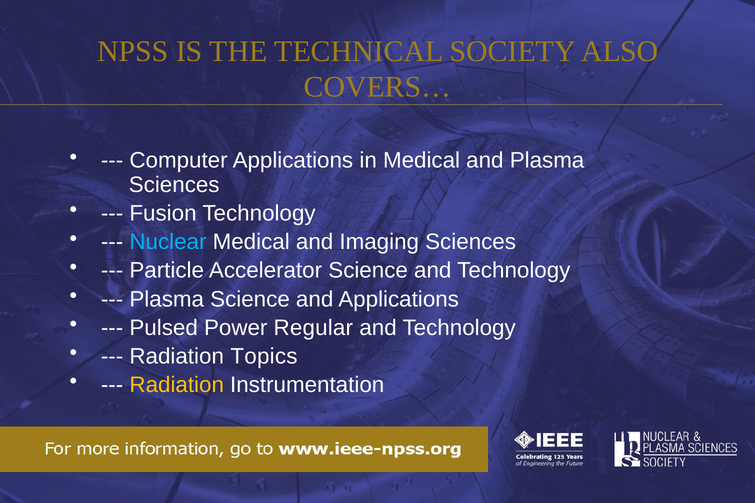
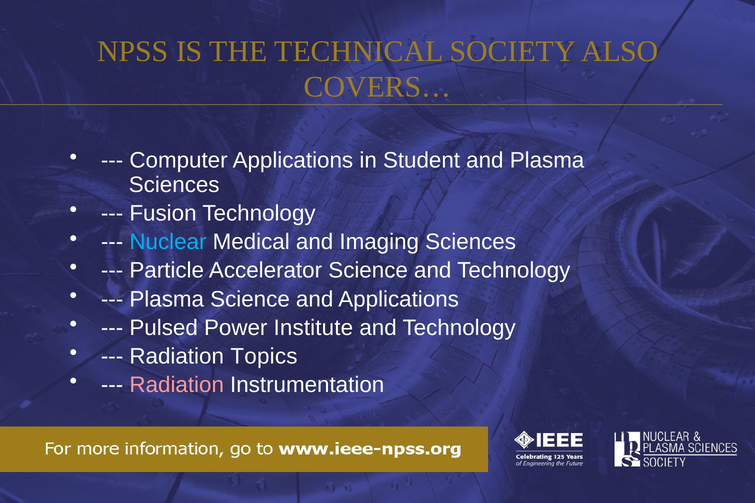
in Medical: Medical -> Student
Regular: Regular -> Institute
Radiation at (177, 385) colour: yellow -> pink
